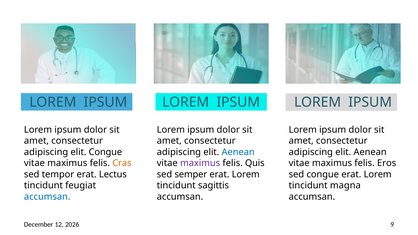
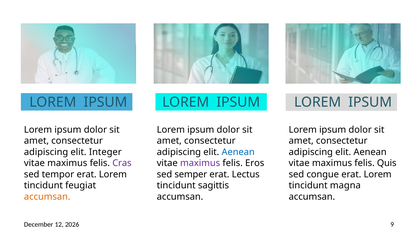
elit Congue: Congue -> Integer
Cras colour: orange -> purple
Quis: Quis -> Eros
Eros: Eros -> Quis
tempor erat Lectus: Lectus -> Lorem
Lorem at (246, 174): Lorem -> Lectus
accumsan at (47, 197) colour: blue -> orange
